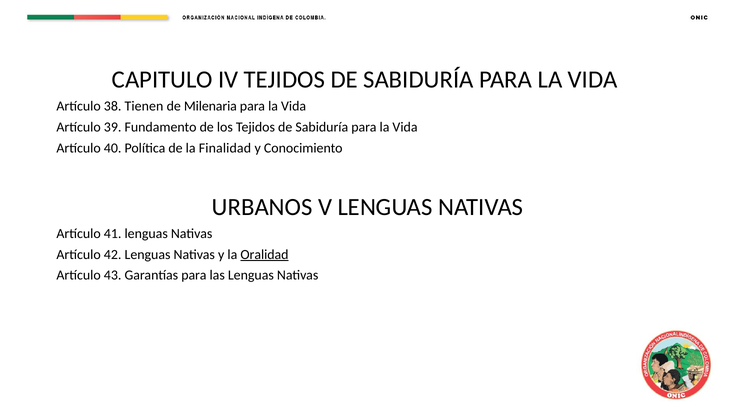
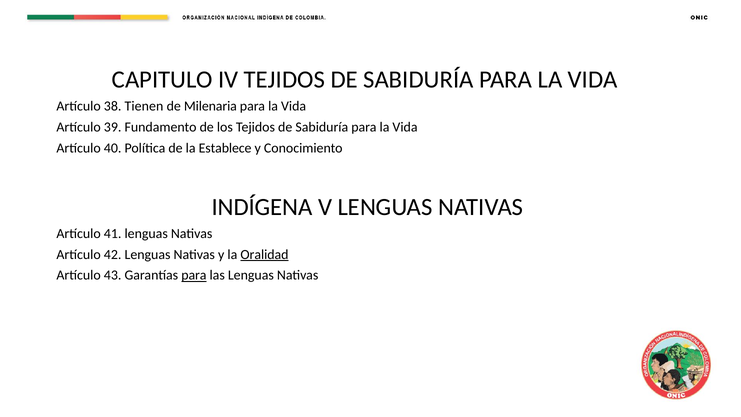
Finalidad: Finalidad -> Establece
URBANOS: URBANOS -> INDÍGENA
para at (194, 275) underline: none -> present
